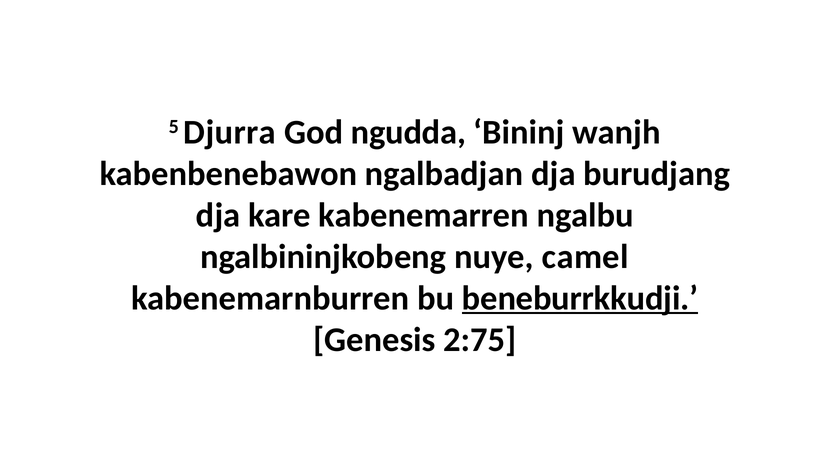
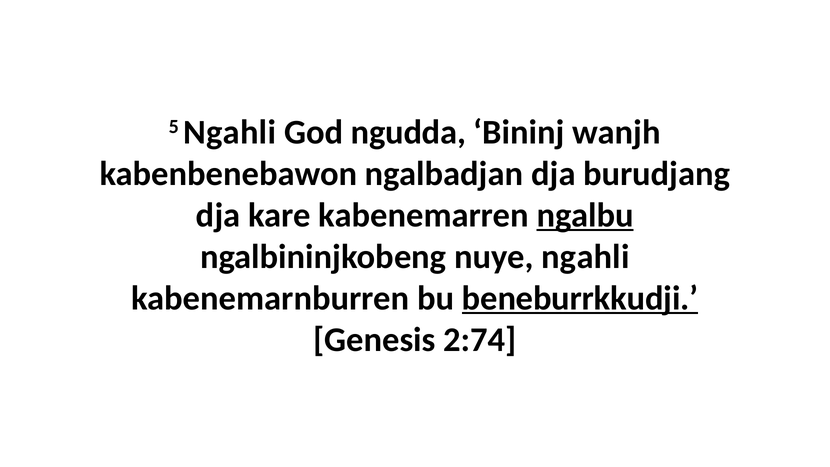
5 Djurra: Djurra -> Ngahli
ngalbu underline: none -> present
nuye camel: camel -> ngahli
2:75: 2:75 -> 2:74
